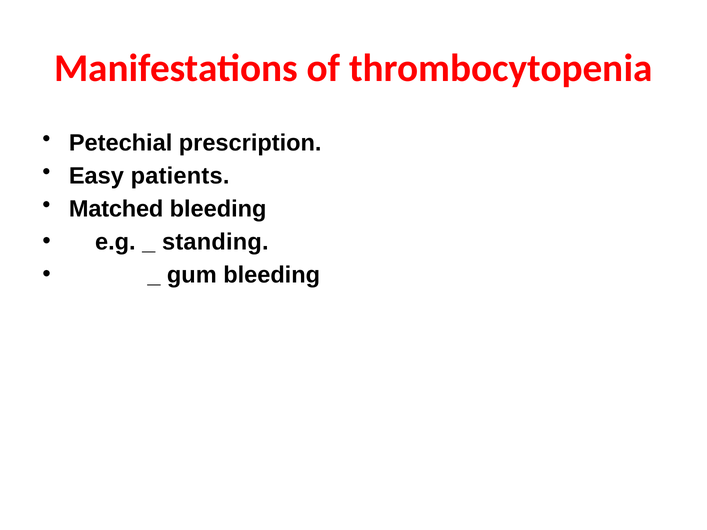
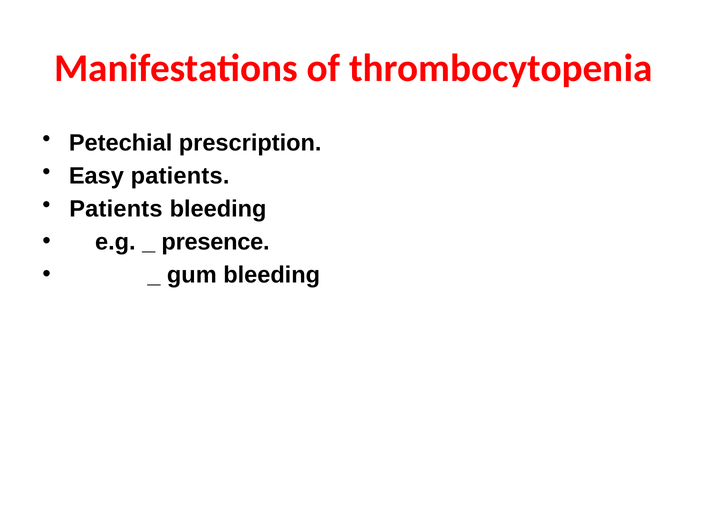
Matched at (116, 209): Matched -> Patients
standing: standing -> presence
